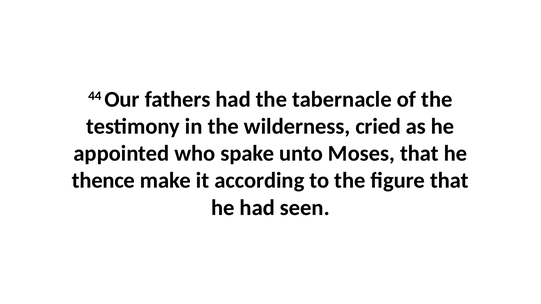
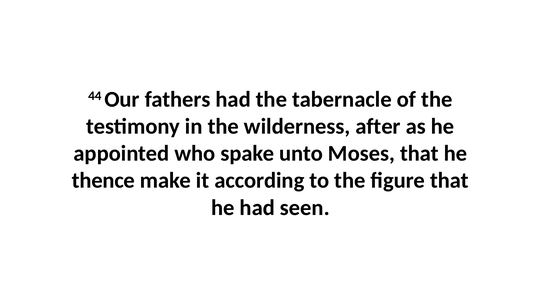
cried: cried -> after
